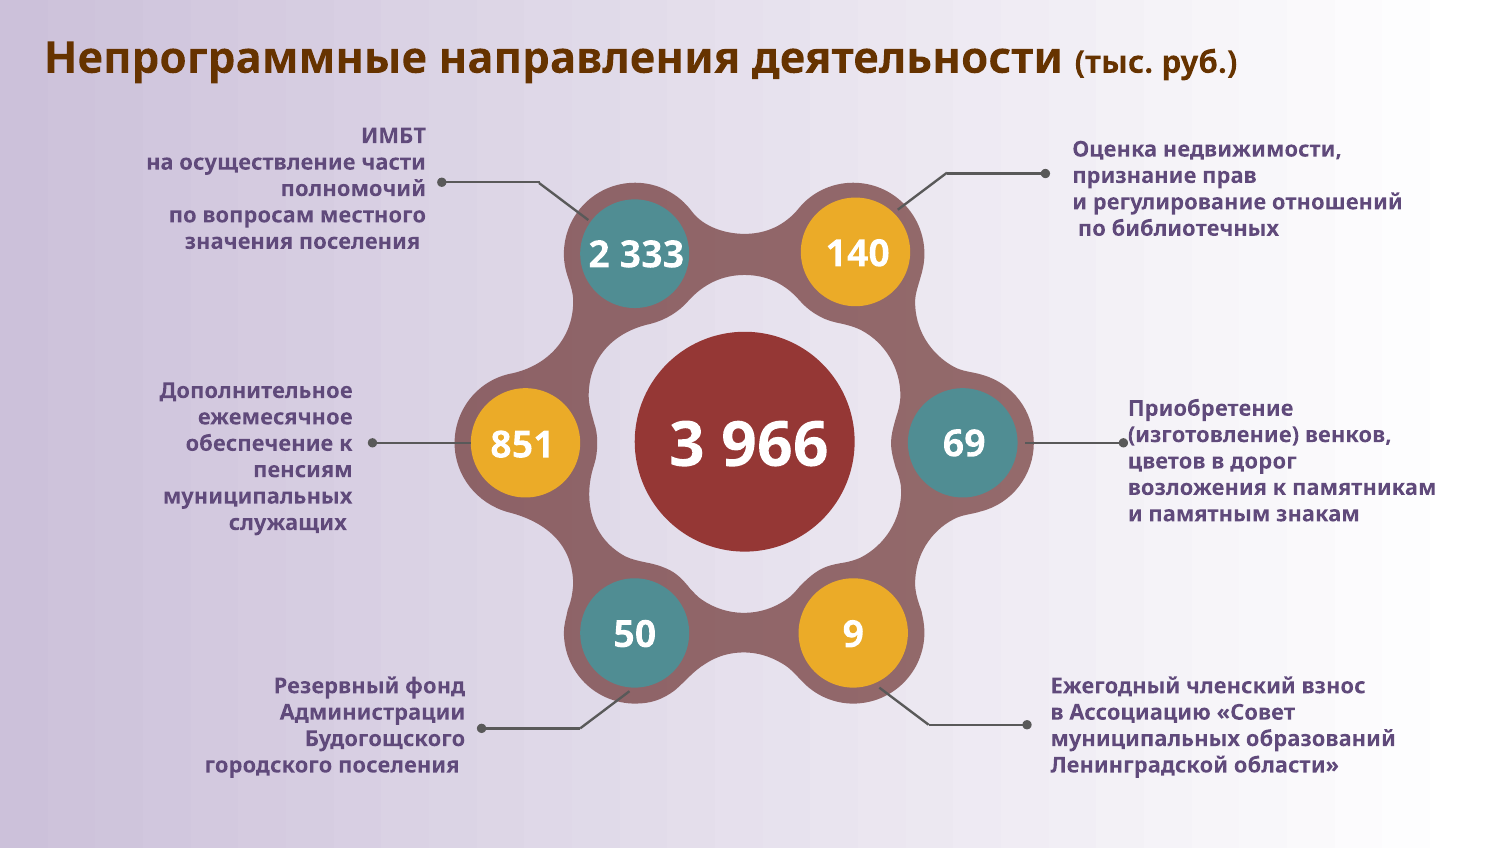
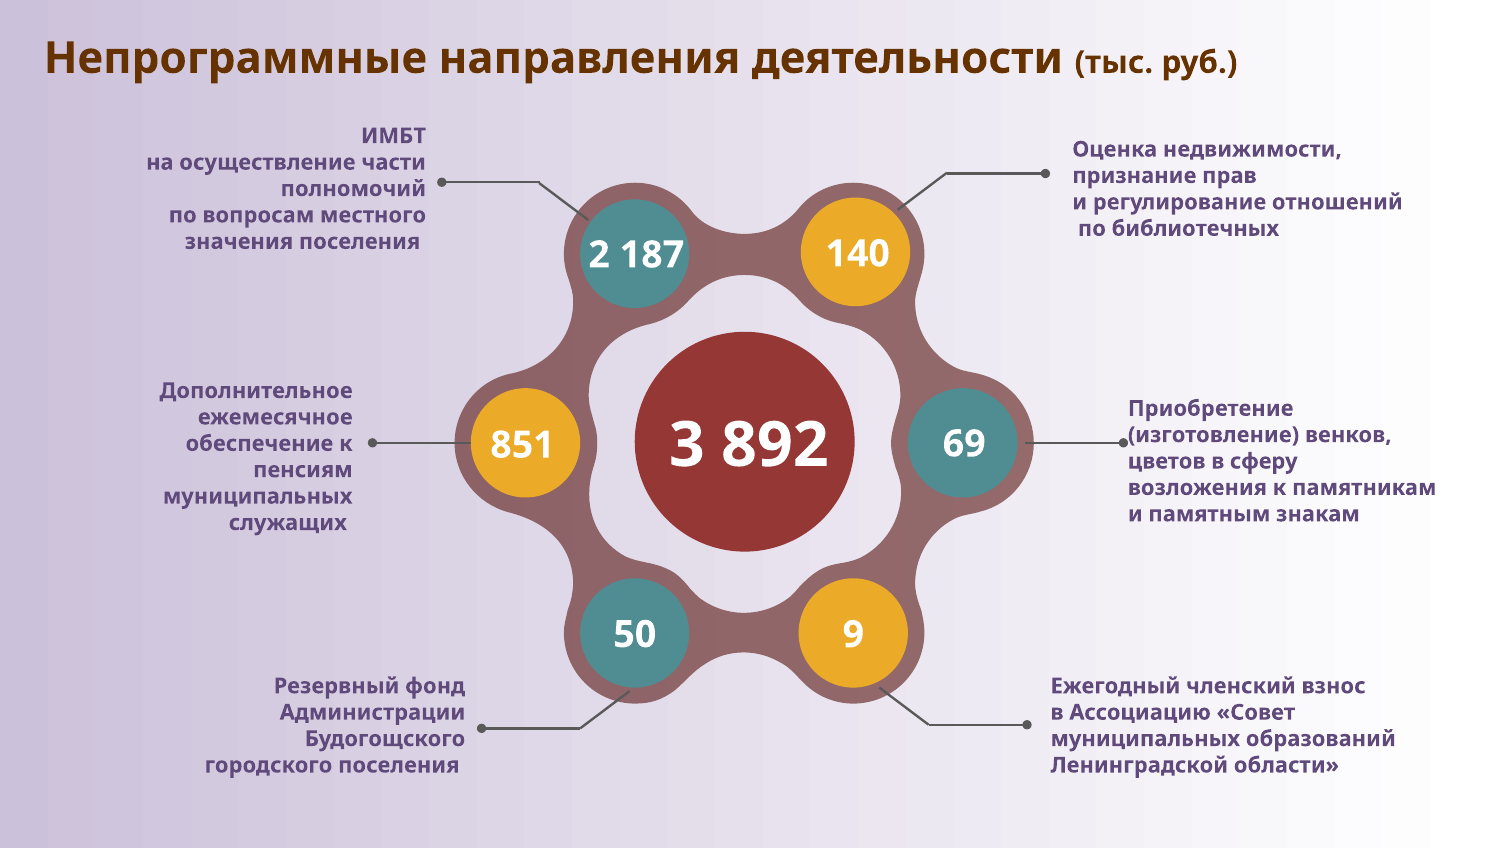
333: 333 -> 187
966: 966 -> 892
дорог: дорог -> сферу
